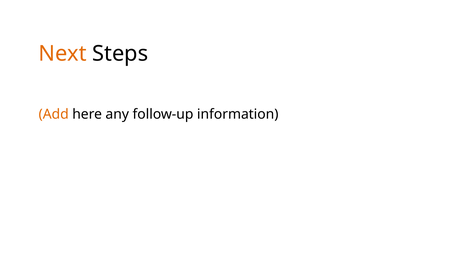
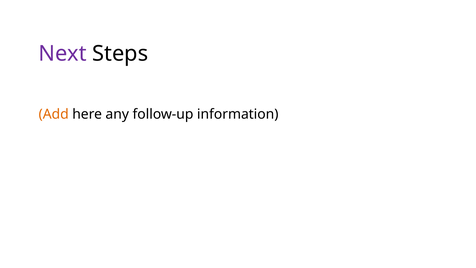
Next colour: orange -> purple
